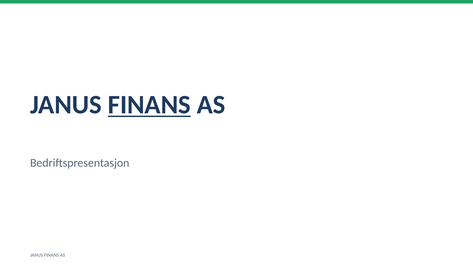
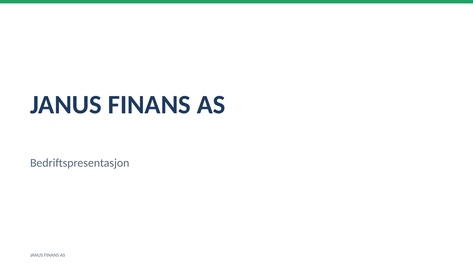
FINANS at (149, 105) underline: present -> none
